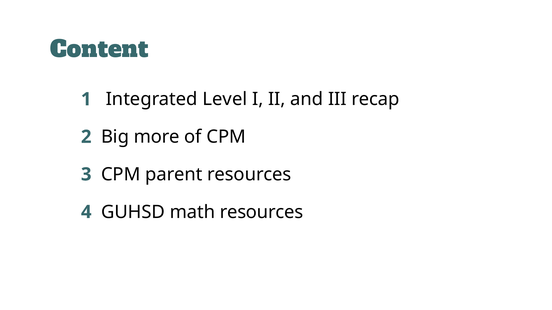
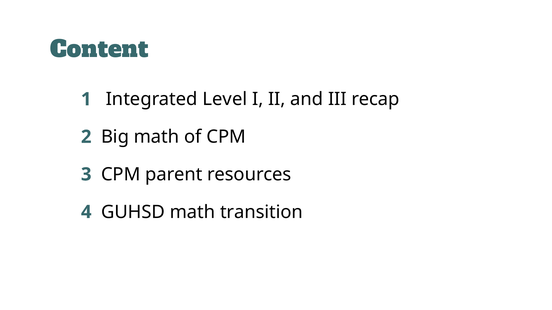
Big more: more -> math
math resources: resources -> transition
